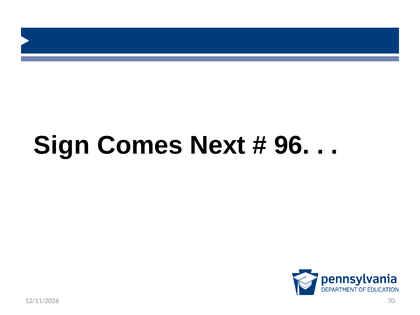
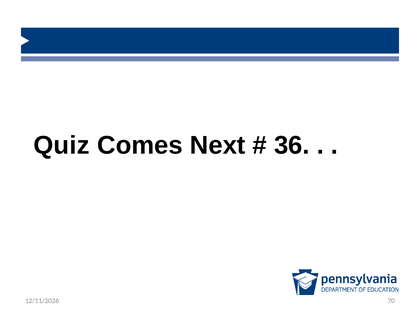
Sign: Sign -> Quiz
96: 96 -> 36
